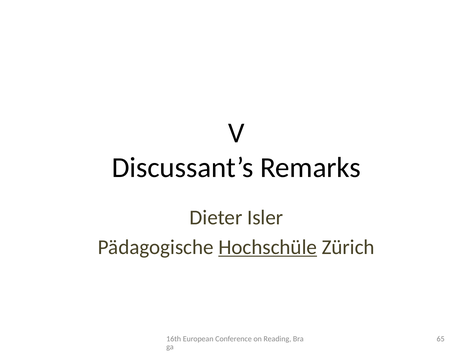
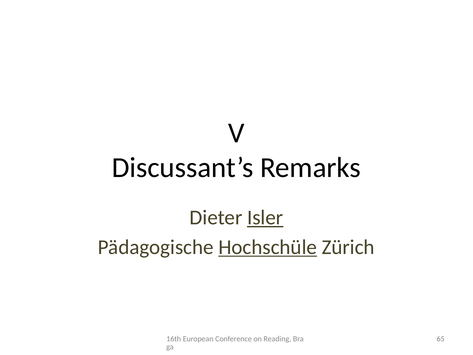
Isler underline: none -> present
